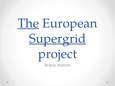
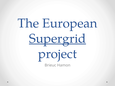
The underline: present -> none
